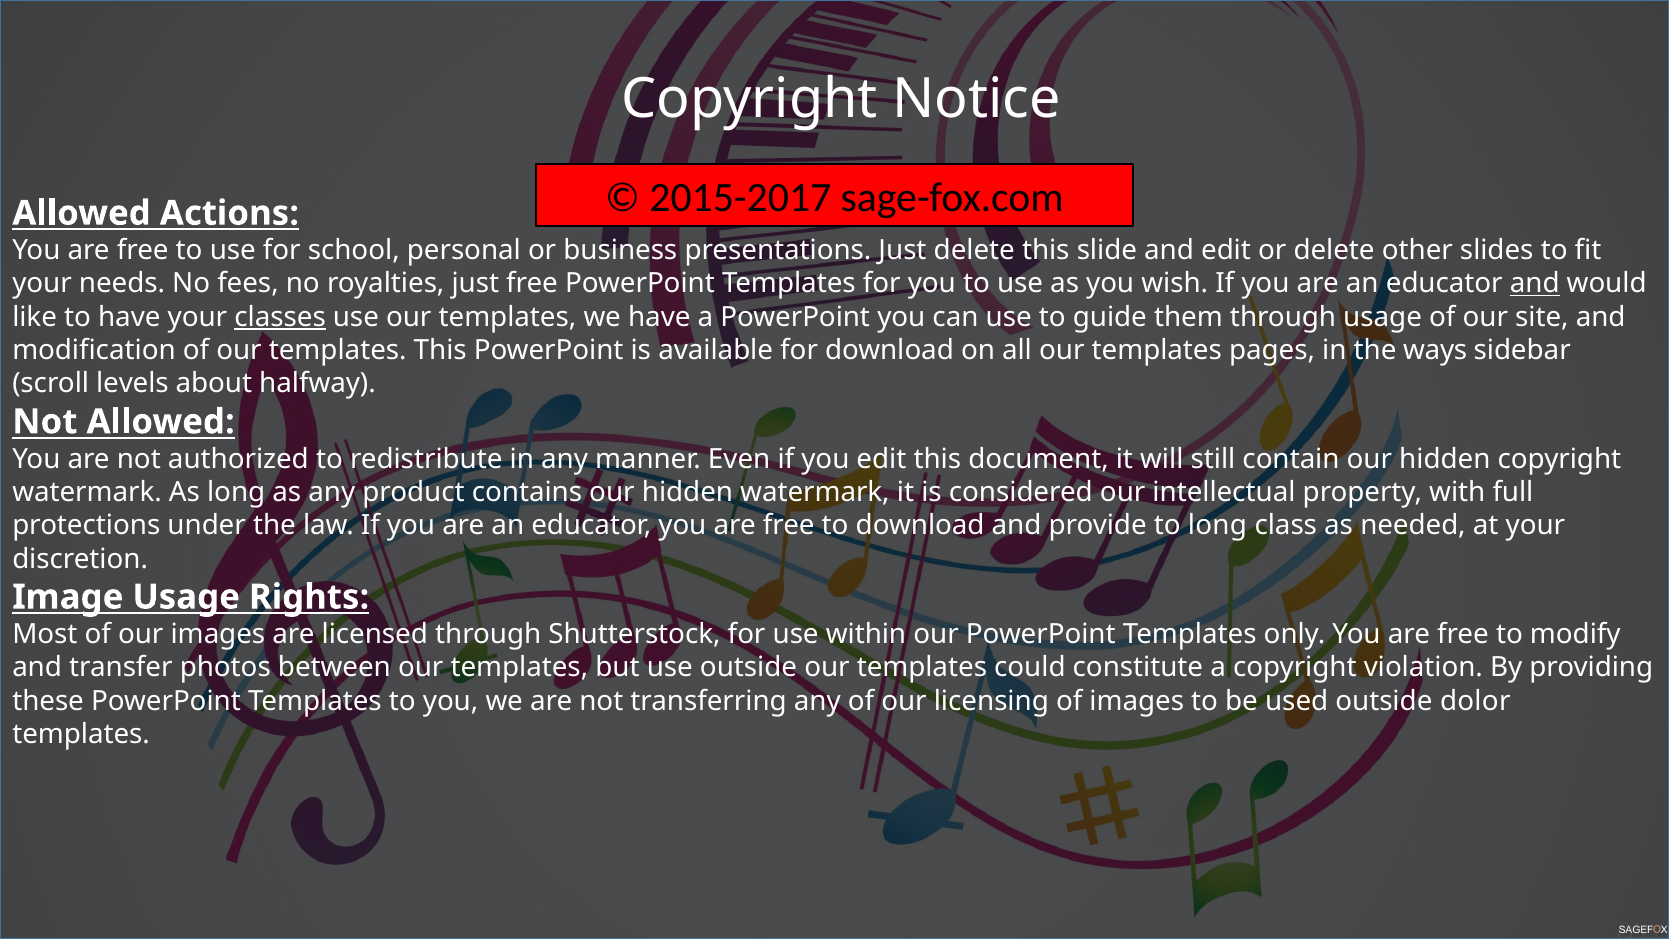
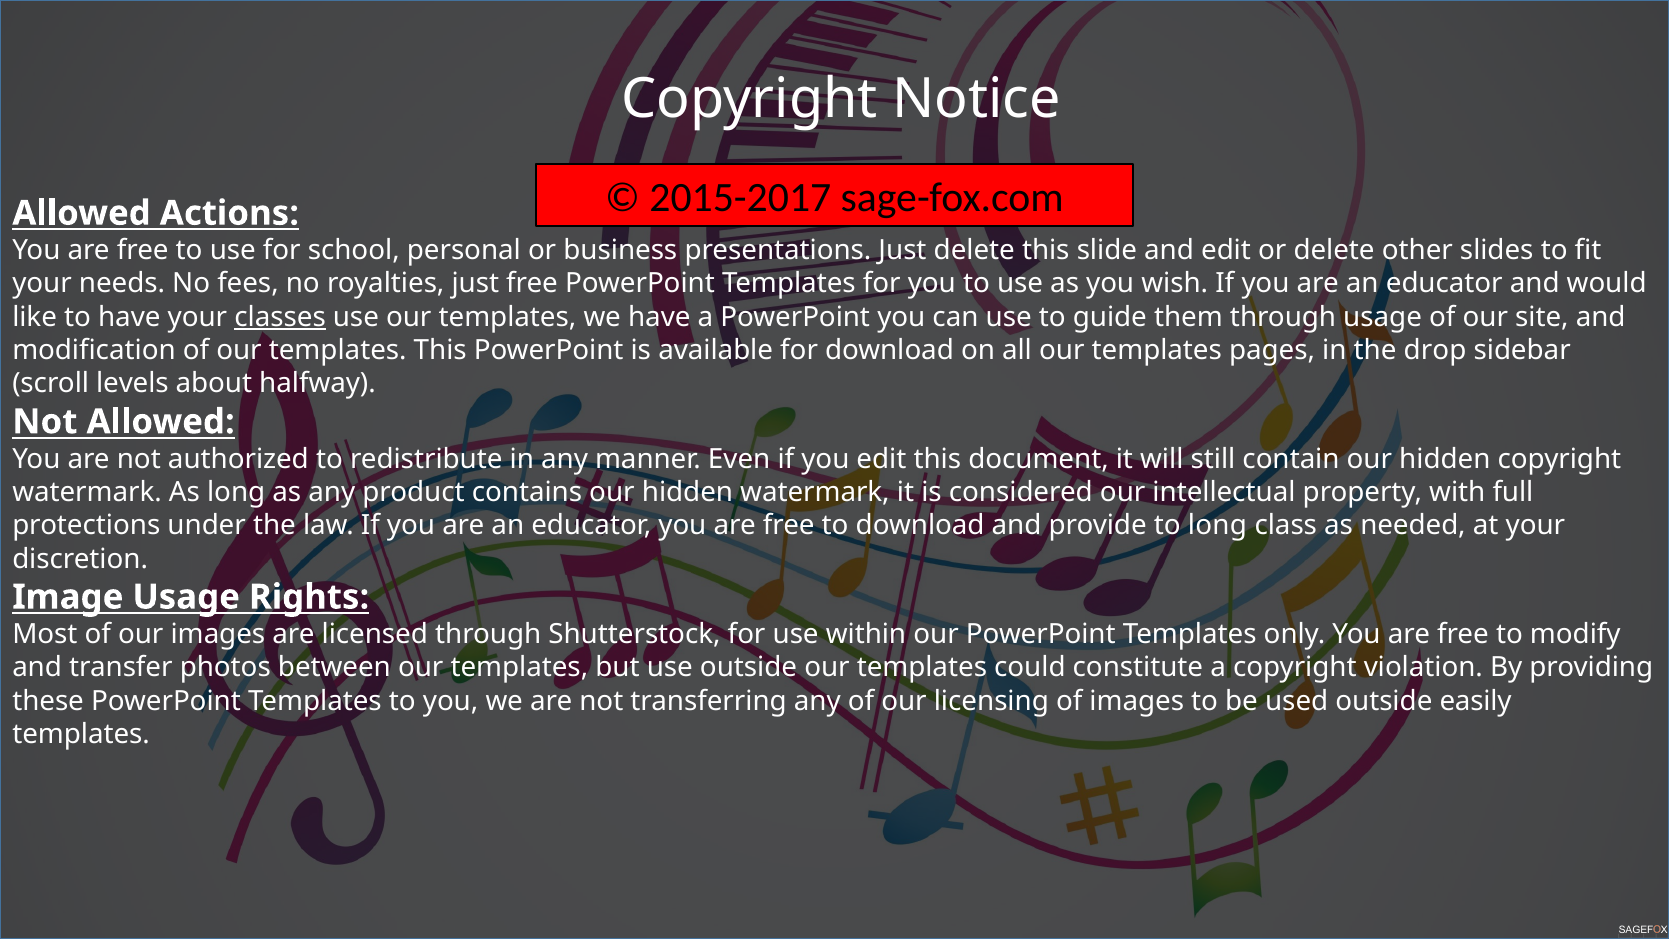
and at (1535, 284) underline: present -> none
ways: ways -> drop
dolor: dolor -> easily
